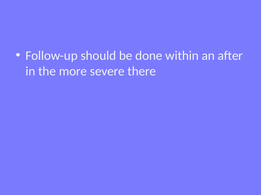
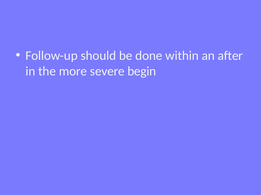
there: there -> begin
